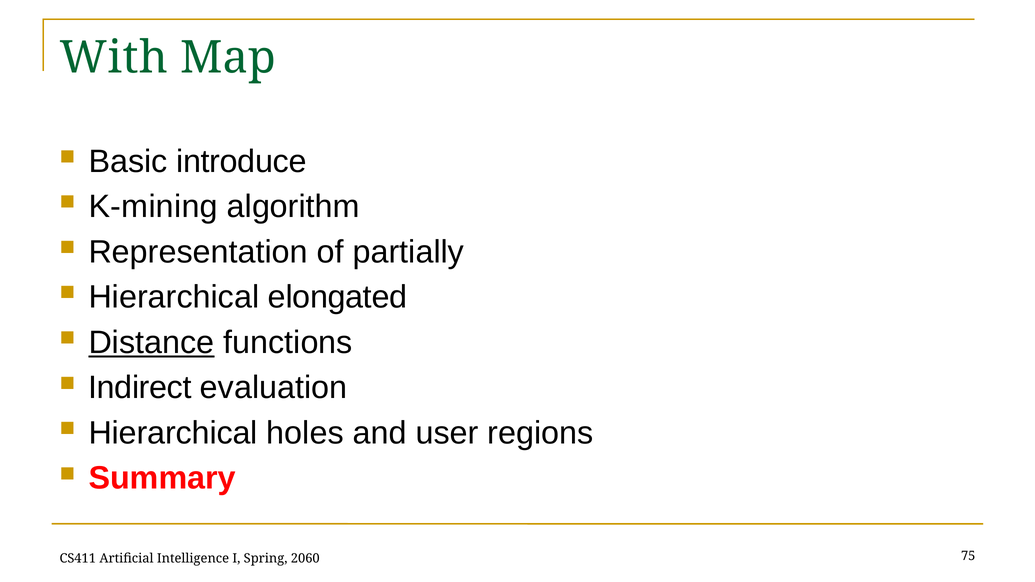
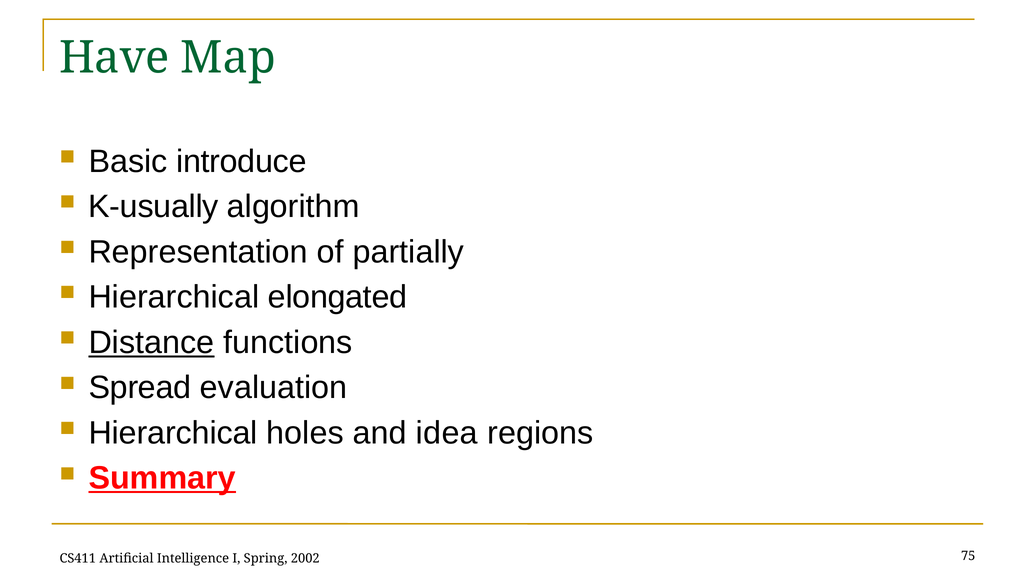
With: With -> Have
K-mining: K-mining -> K-usually
Indirect: Indirect -> Spread
user: user -> idea
Summary underline: none -> present
2060: 2060 -> 2002
